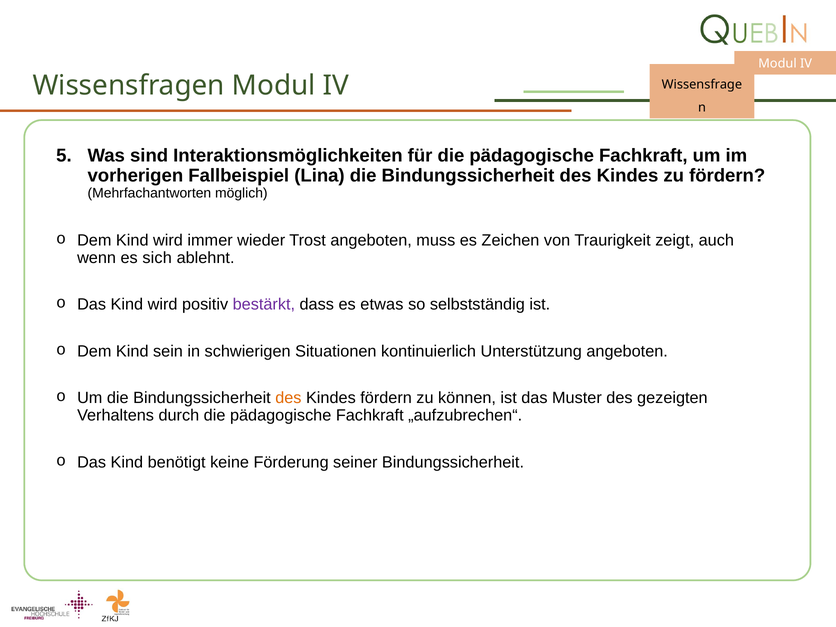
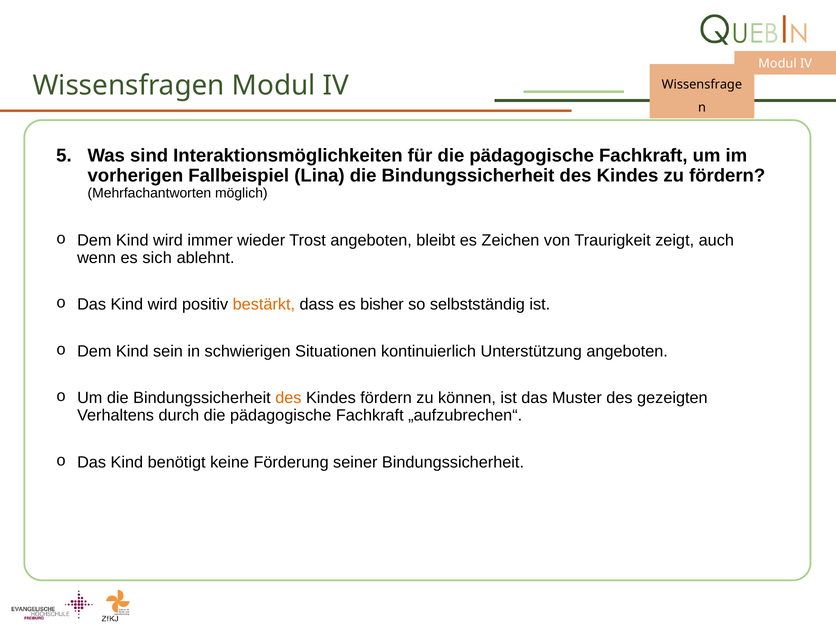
muss: muss -> bleibt
bestärkt colour: purple -> orange
etwas: etwas -> bisher
